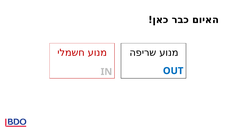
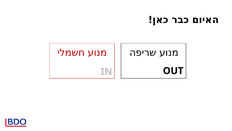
OUT colour: blue -> black
